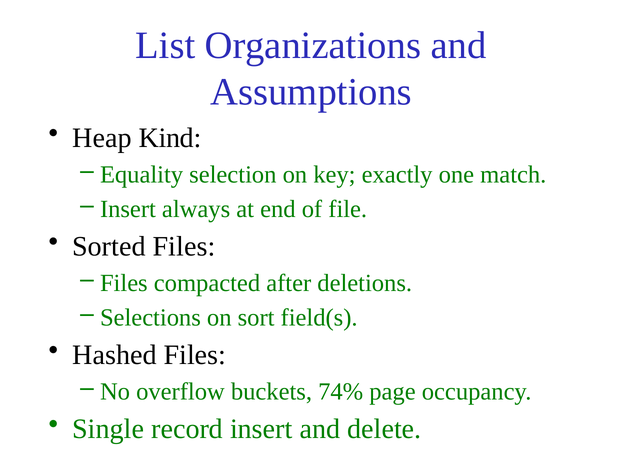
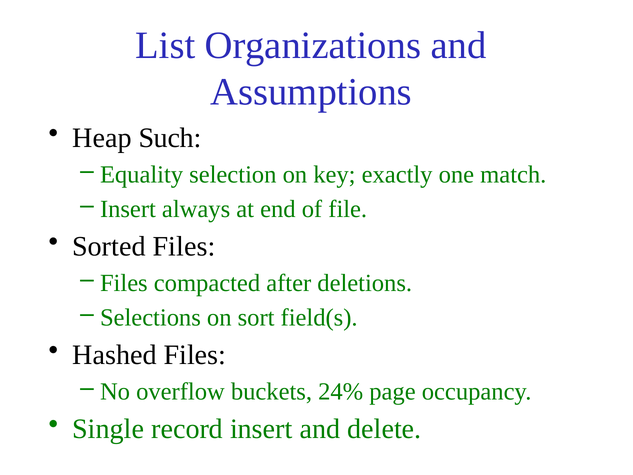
Kind: Kind -> Such
74%: 74% -> 24%
